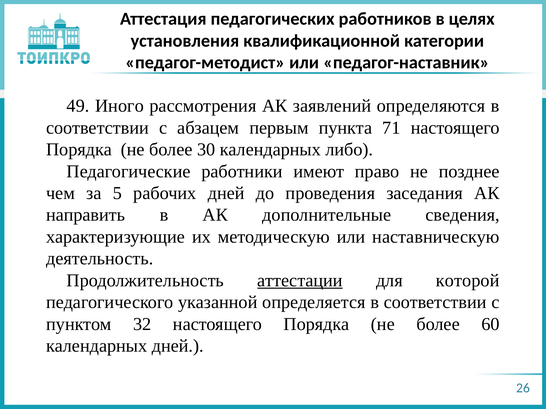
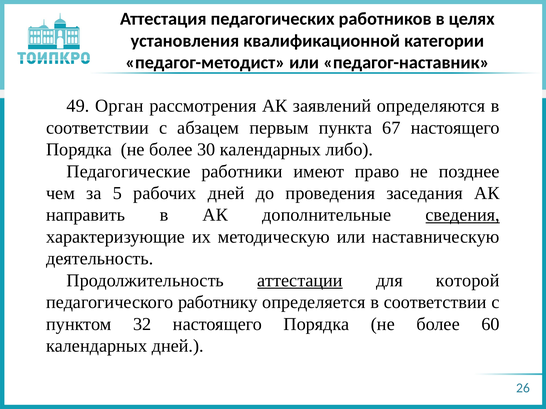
Иного: Иного -> Орган
71: 71 -> 67
сведения underline: none -> present
указанной: указанной -> работнику
